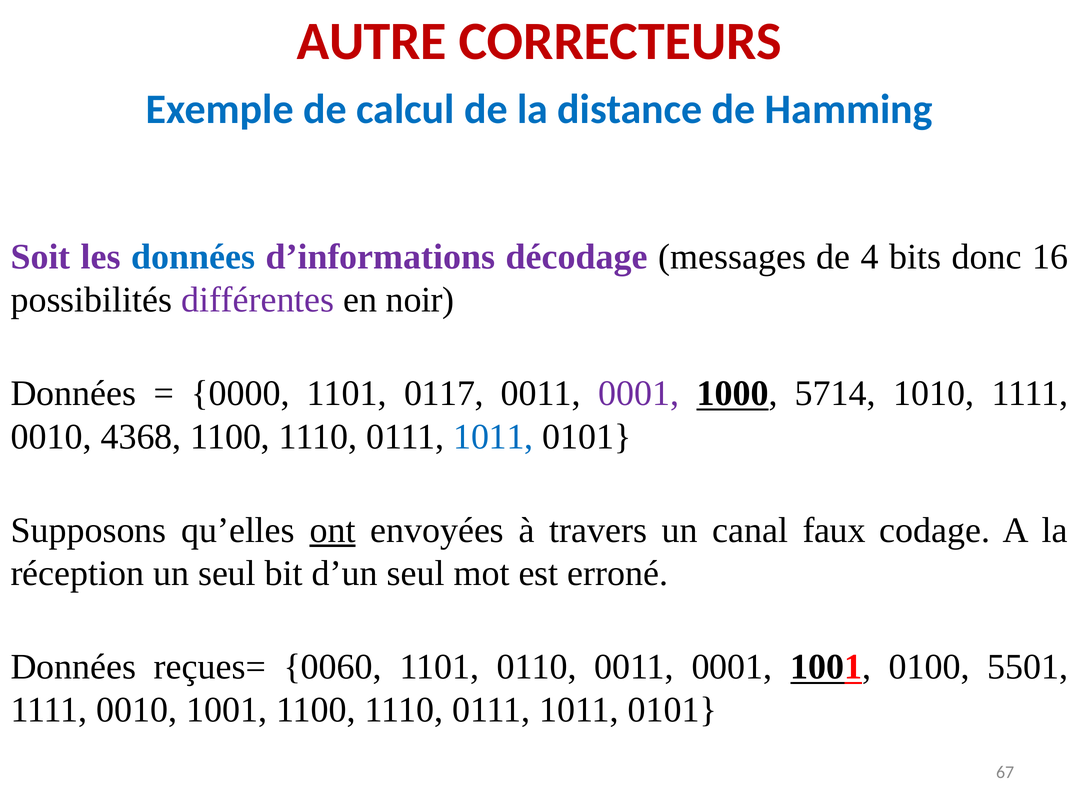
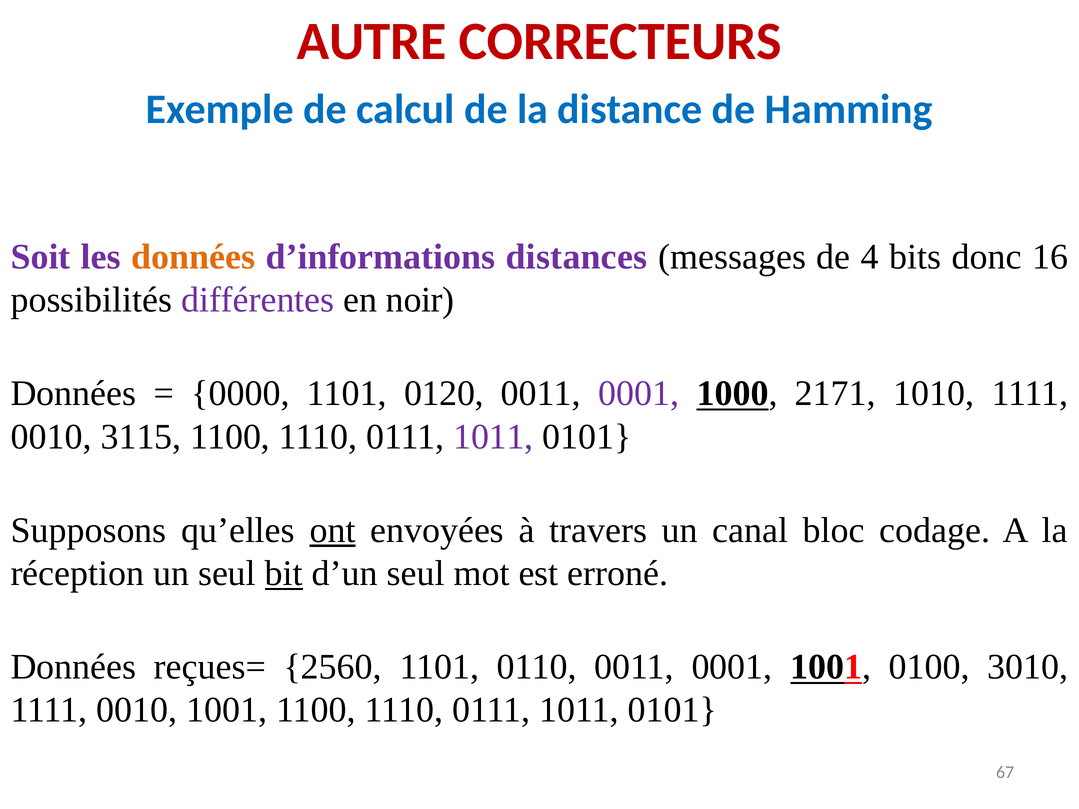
données at (193, 257) colour: blue -> orange
décodage: décodage -> distances
0117: 0117 -> 0120
5714: 5714 -> 2171
4368: 4368 -> 3115
1011 at (493, 437) colour: blue -> purple
faux: faux -> bloc
bit underline: none -> present
0060: 0060 -> 2560
5501: 5501 -> 3010
